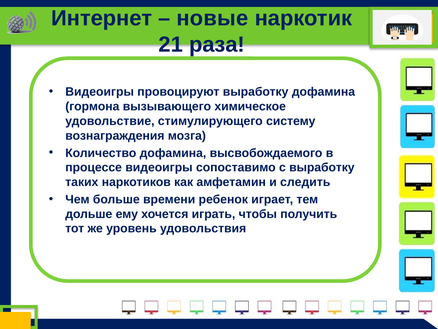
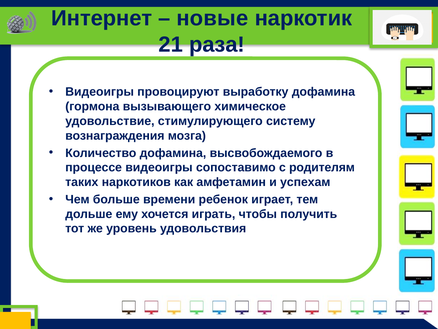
с выработку: выработку -> родителям
следить: следить -> успехам
